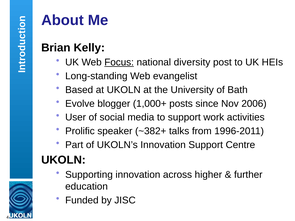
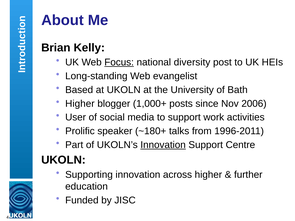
Evolve at (80, 104): Evolve -> Higher
~382+: ~382+ -> ~180+
Innovation at (163, 145) underline: none -> present
